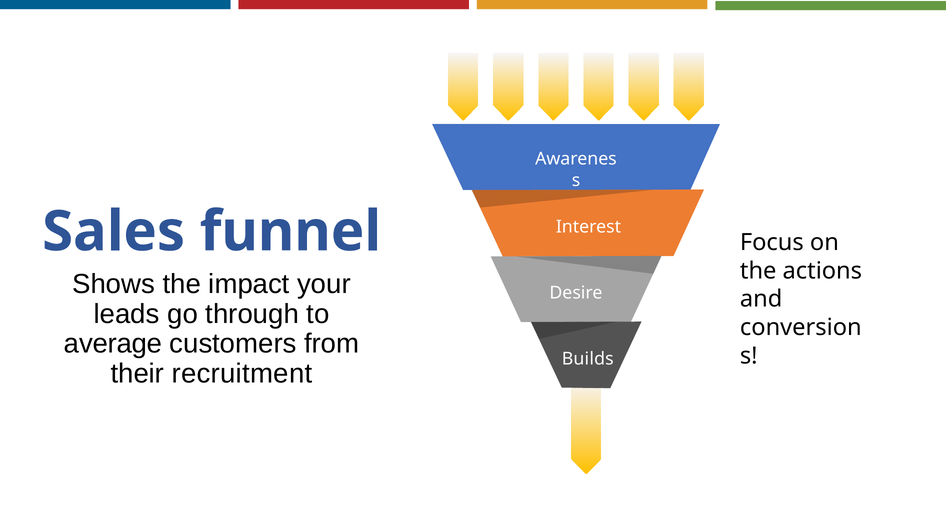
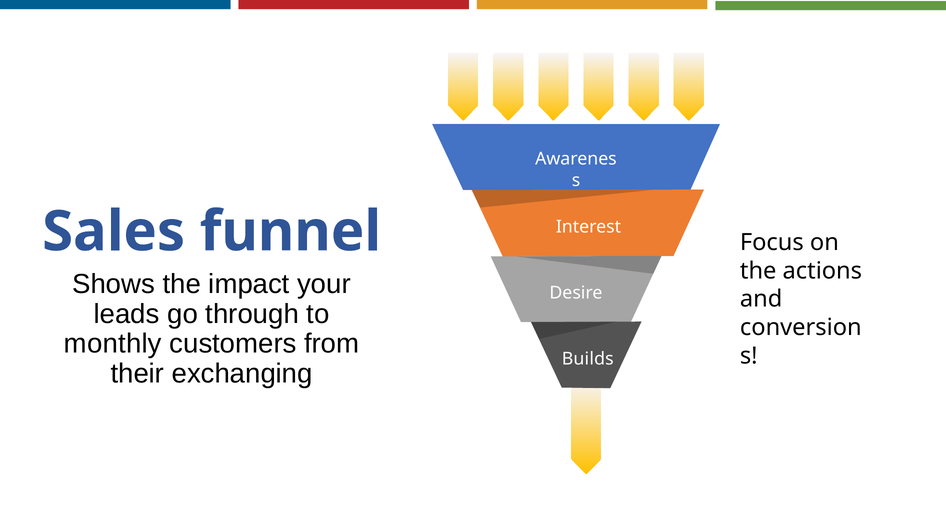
average: average -> monthly
recruitment: recruitment -> exchanging
